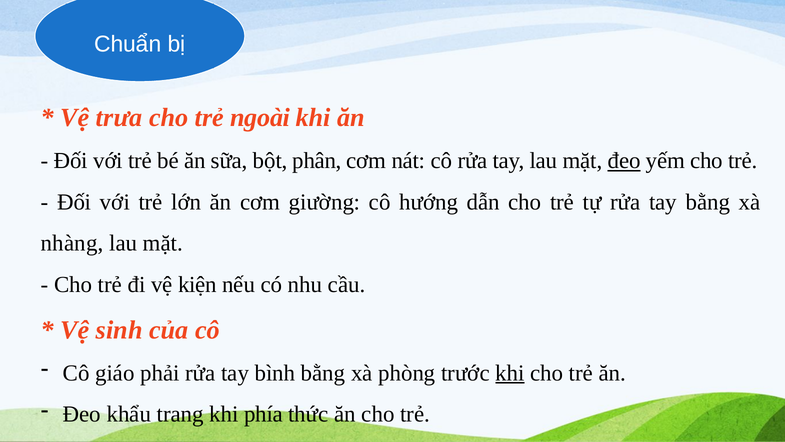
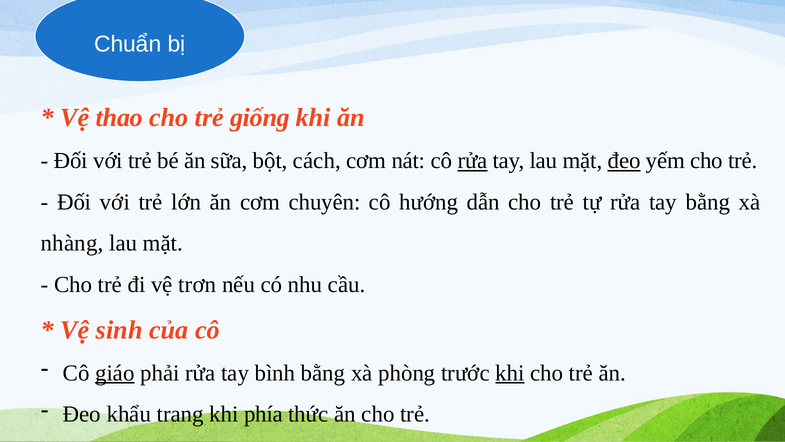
trưa: trưa -> thao
ngoài: ngoài -> giống
phân: phân -> cách
rửa at (473, 161) underline: none -> present
giường: giường -> chuyên
kiện: kiện -> trơn
giáo underline: none -> present
